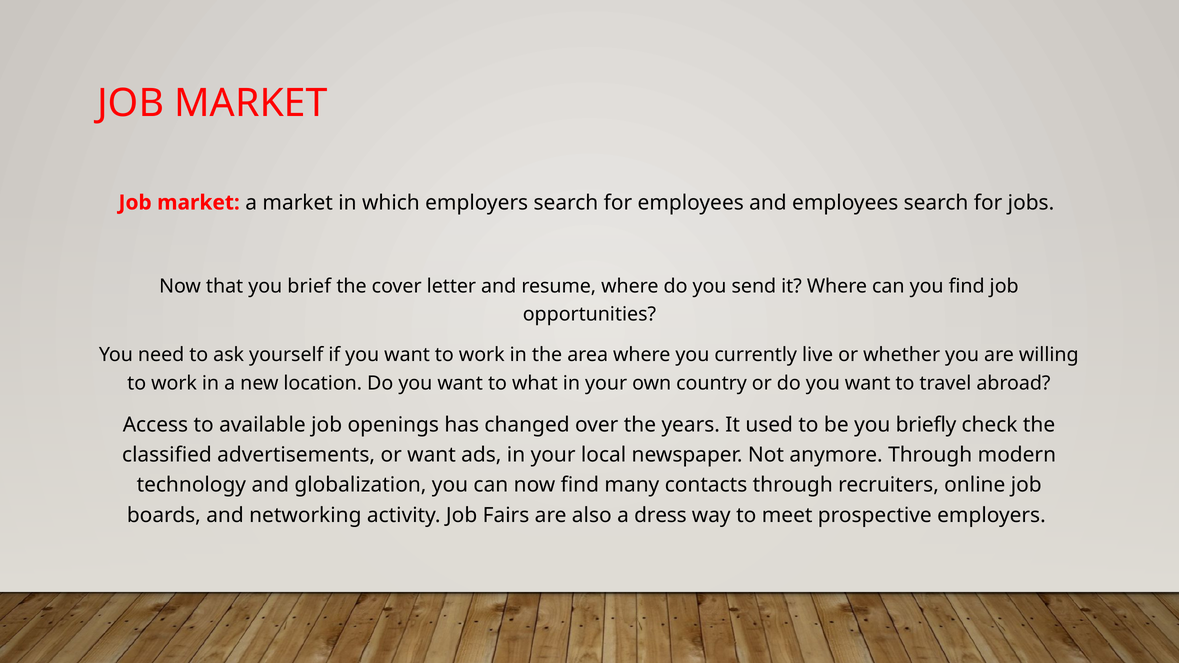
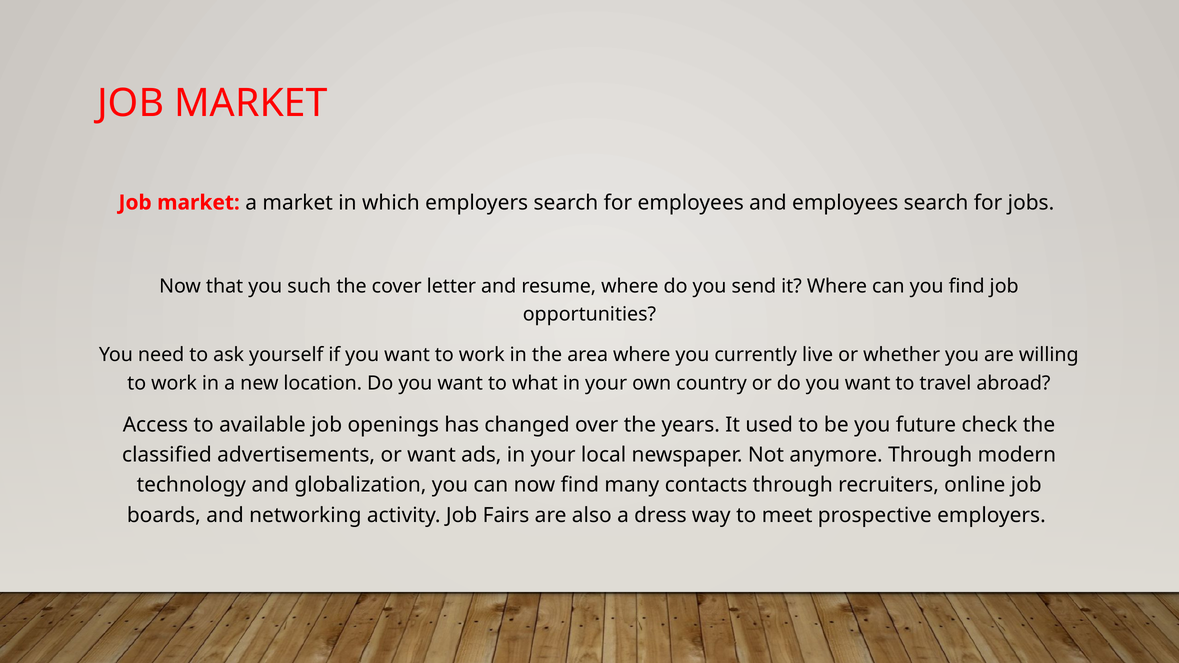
brief: brief -> such
briefly: briefly -> future
